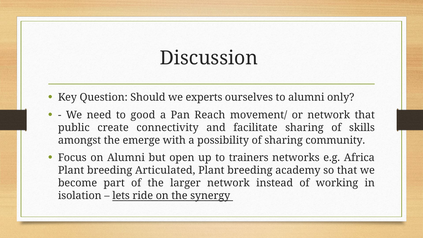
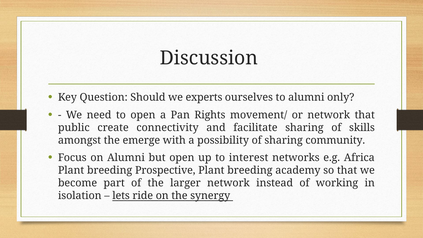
to good: good -> open
Reach: Reach -> Rights
trainers: trainers -> interest
Articulated: Articulated -> Prospective
